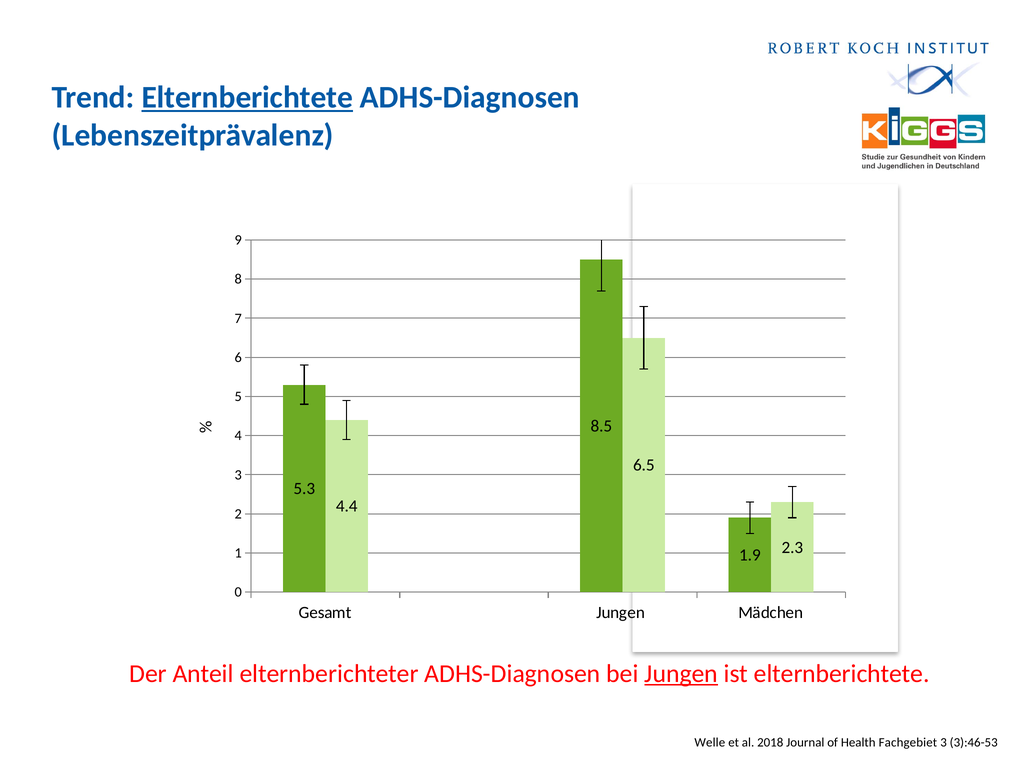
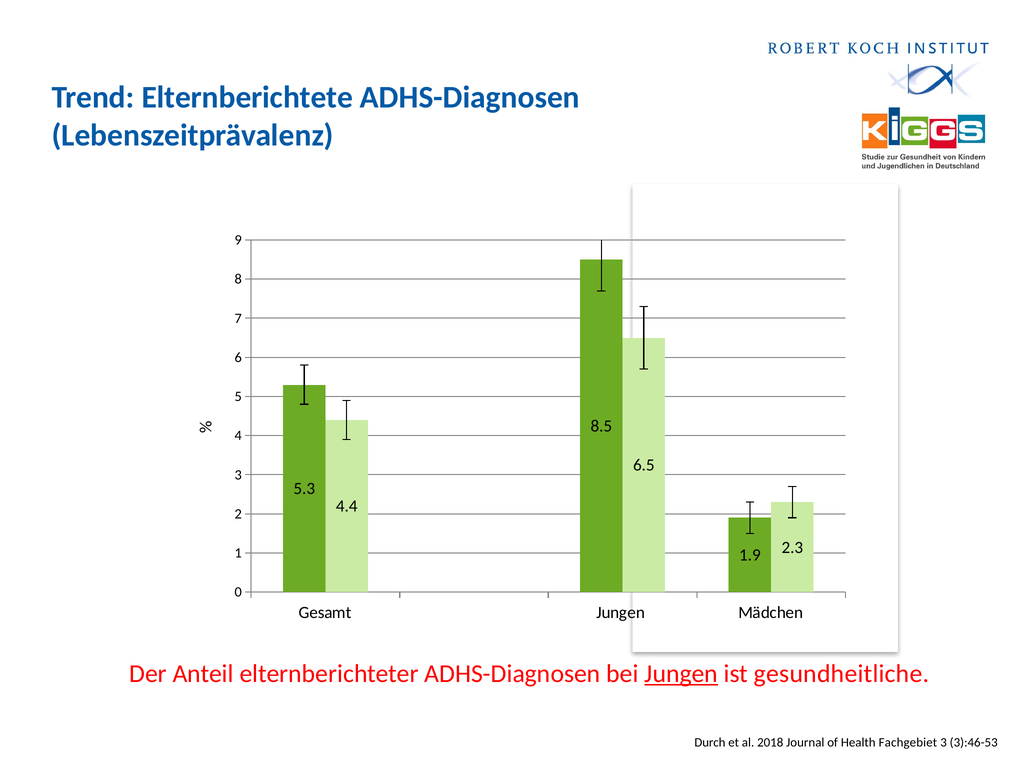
Elternberichtete at (247, 97) underline: present -> none
ist elternberichtete: elternberichtete -> gesundheitliche
Welle: Welle -> Durch
